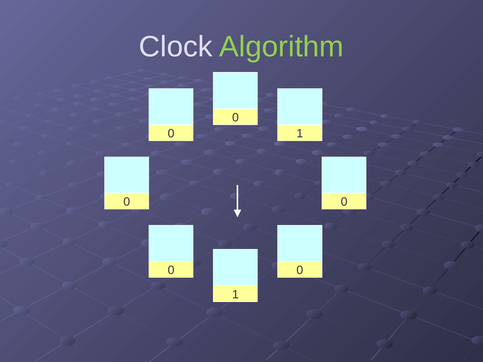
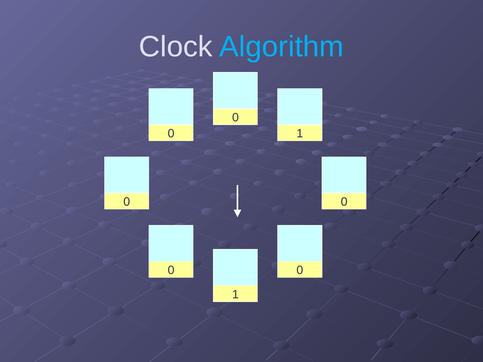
Algorithm colour: light green -> light blue
